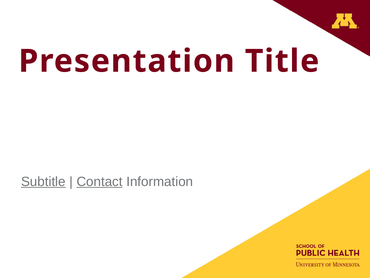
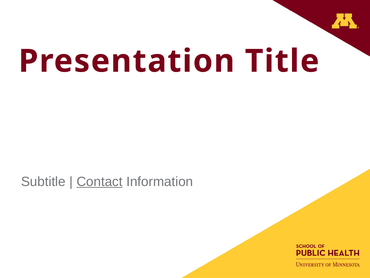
Subtitle underline: present -> none
